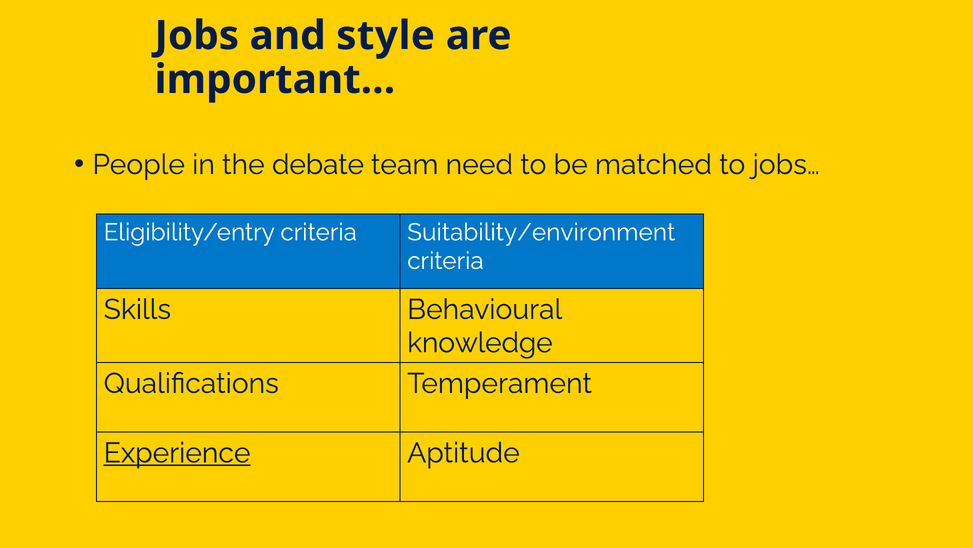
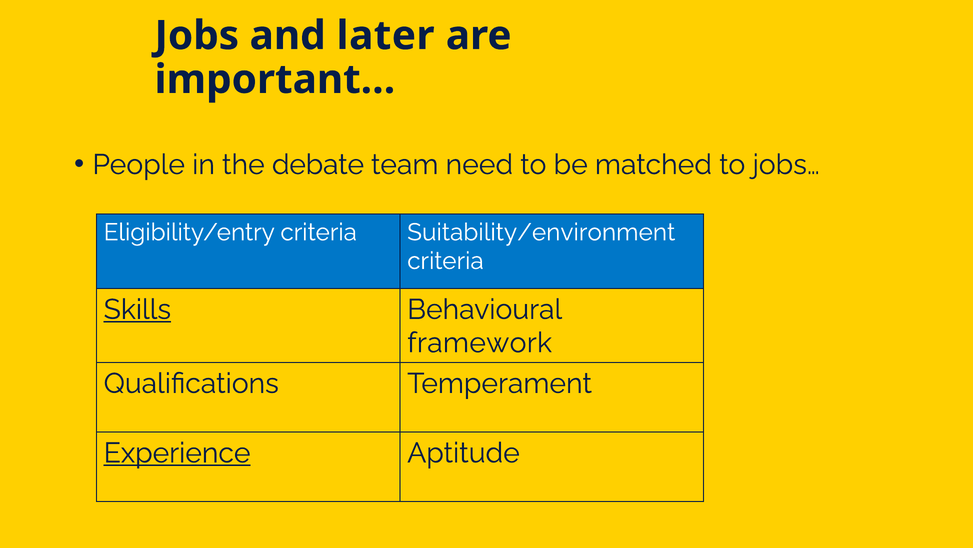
style: style -> later
Skills underline: none -> present
knowledge: knowledge -> framework
